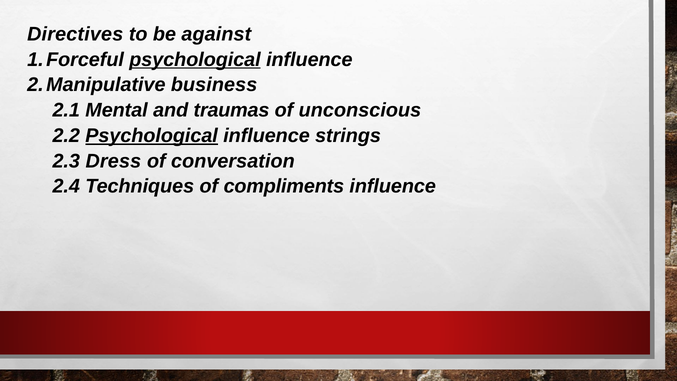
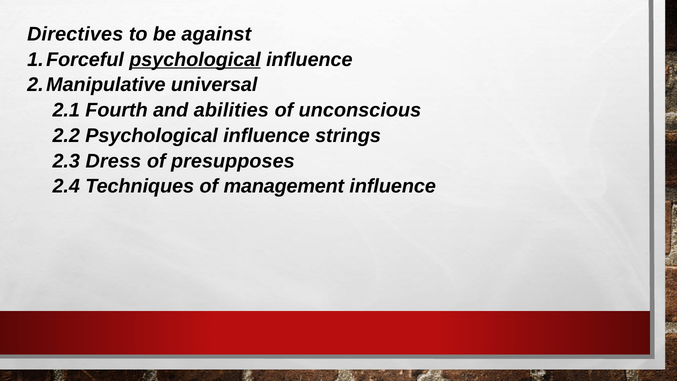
business: business -> universal
Mental: Mental -> Fourth
traumas: traumas -> abilities
Psychological at (152, 136) underline: present -> none
conversation: conversation -> presupposes
compliments: compliments -> management
